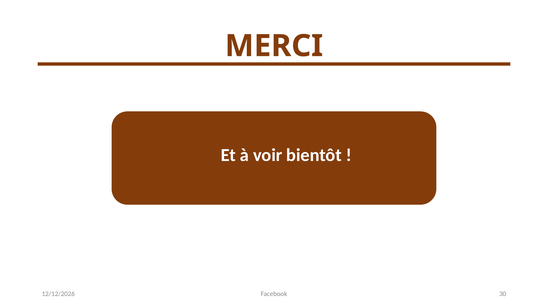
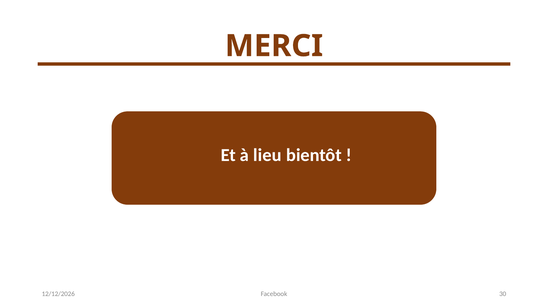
voir: voir -> lieu
